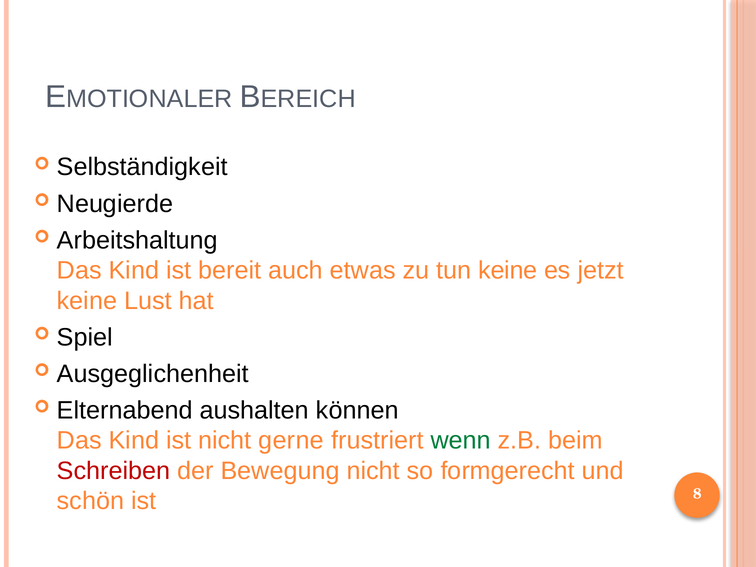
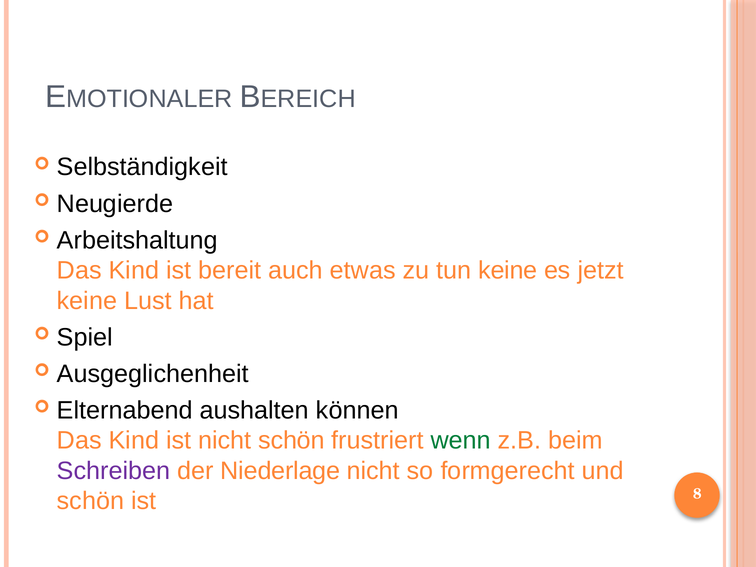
nicht gerne: gerne -> schön
Schreiben colour: red -> purple
Bewegung: Bewegung -> Niederlage
